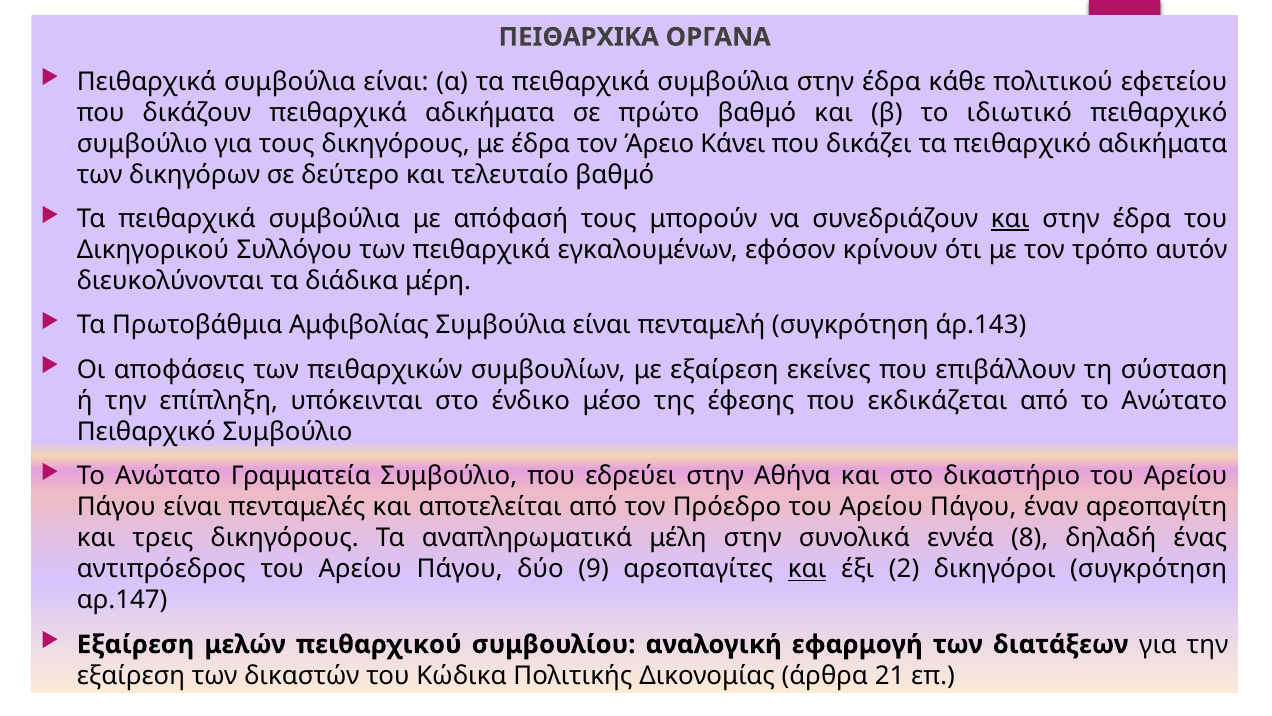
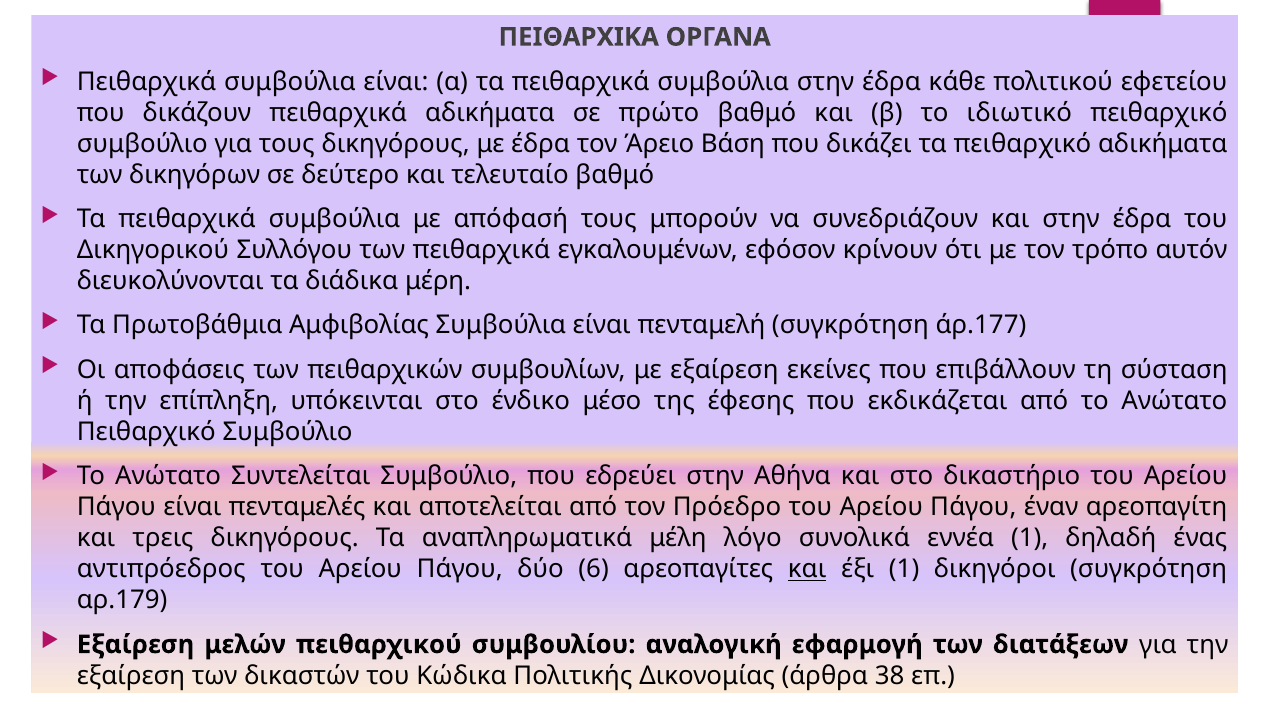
Κάνει: Κάνει -> Βάση
και at (1010, 219) underline: present -> none
άρ.143: άρ.143 -> άρ.177
Γραμματεία: Γραμματεία -> Συντελείται
μέλη στην: στην -> λόγο
εννέα 8: 8 -> 1
9: 9 -> 6
έξι 2: 2 -> 1
αρ.147: αρ.147 -> αρ.179
21: 21 -> 38
